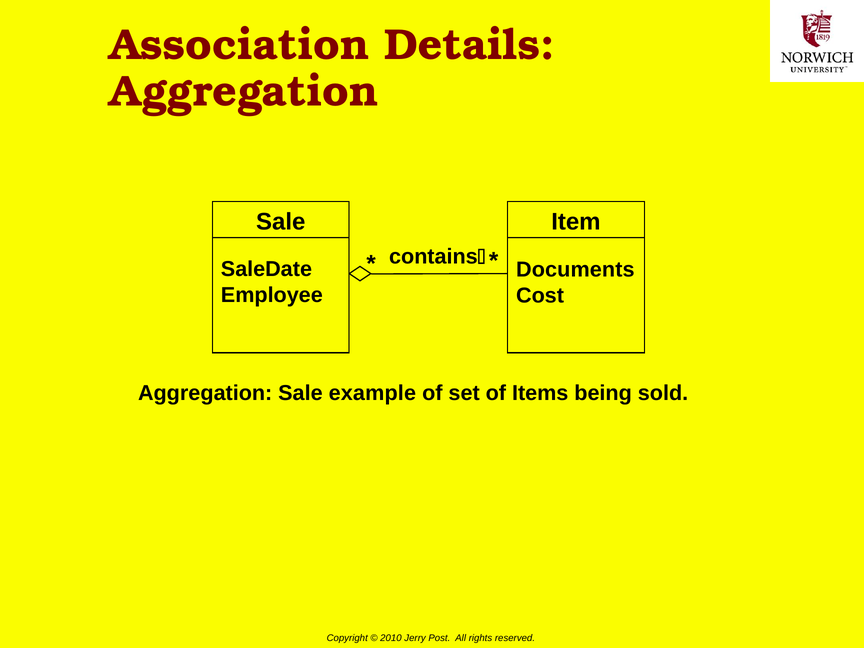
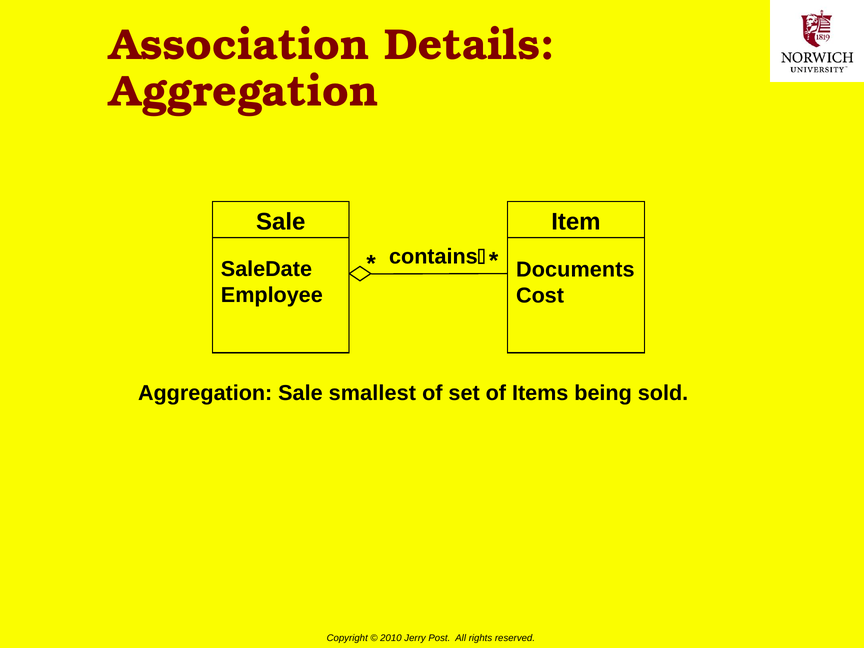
example: example -> smallest
